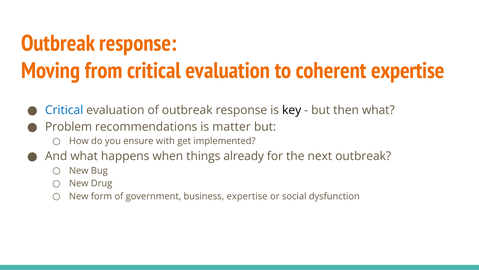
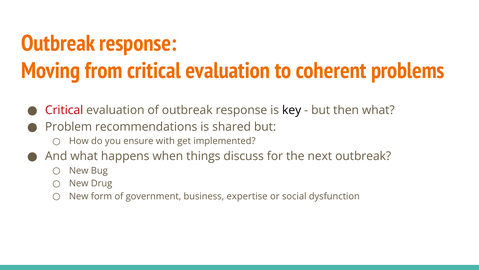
coherent expertise: expertise -> problems
Critical at (64, 110) colour: blue -> red
matter: matter -> shared
already: already -> discuss
